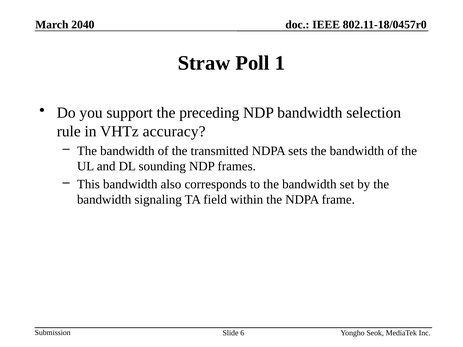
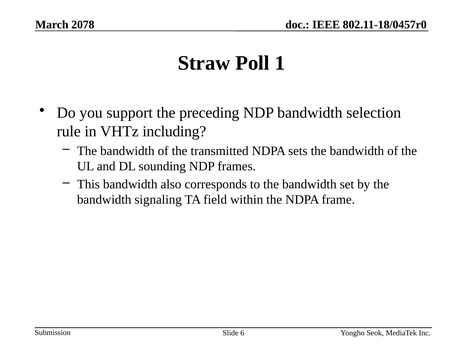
2040: 2040 -> 2078
accuracy: accuracy -> including
